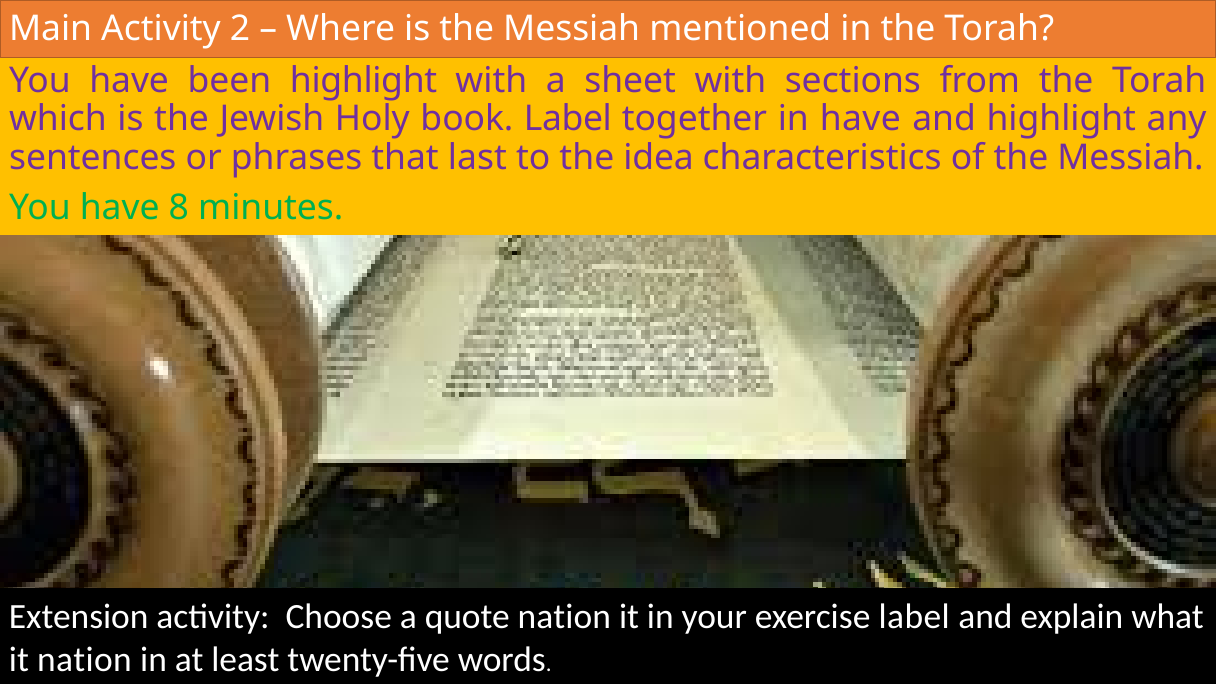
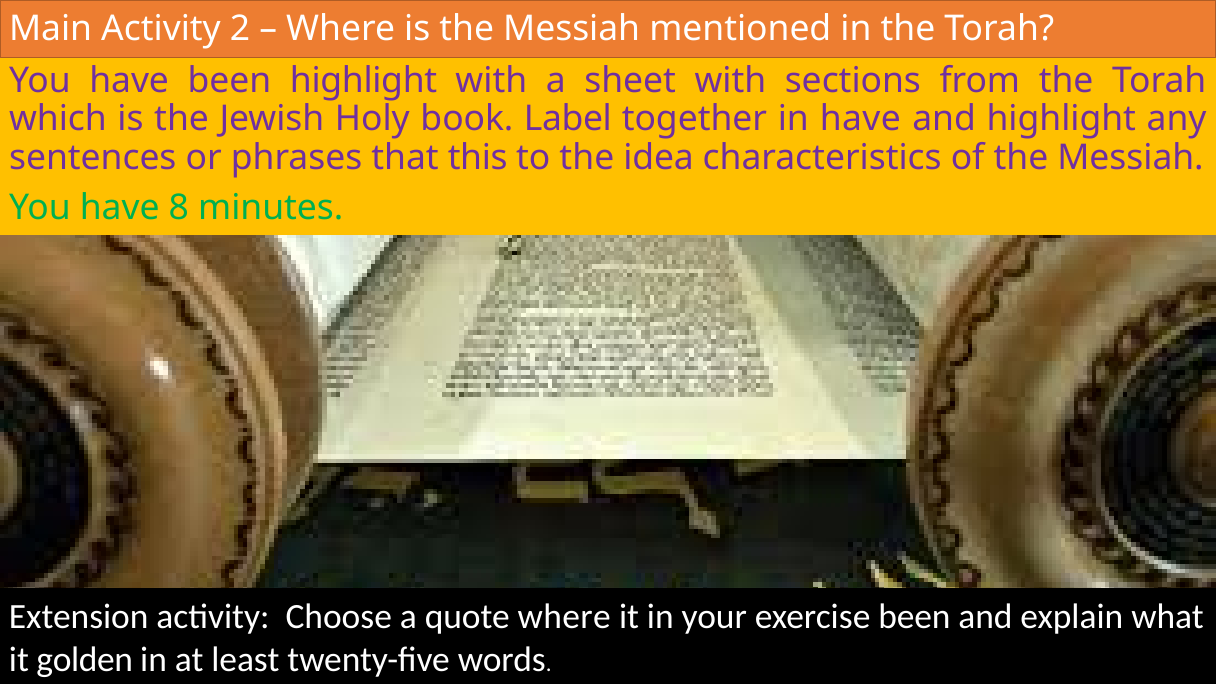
last: last -> this
quote nation: nation -> where
exercise label: label -> been
it nation: nation -> golden
